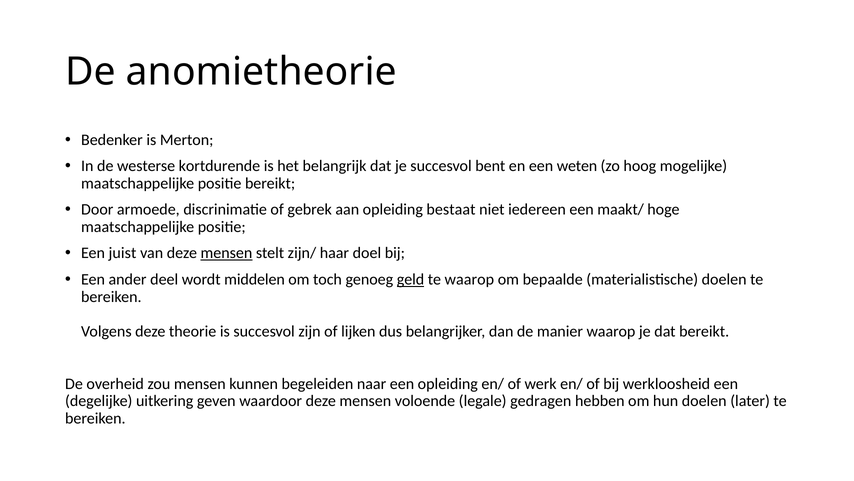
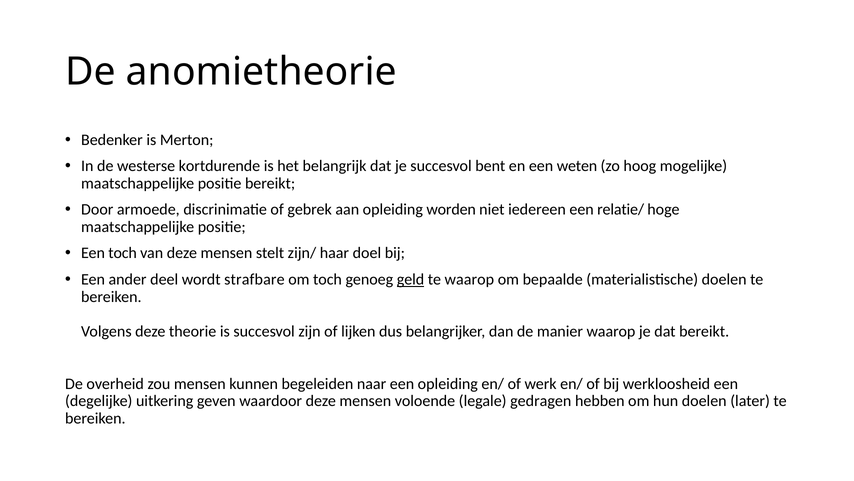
bestaat: bestaat -> worden
maakt/: maakt/ -> relatie/
Een juist: juist -> toch
mensen at (226, 253) underline: present -> none
middelen: middelen -> strafbare
